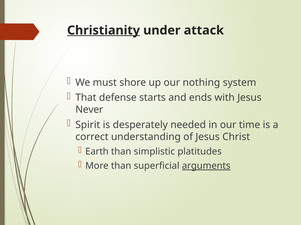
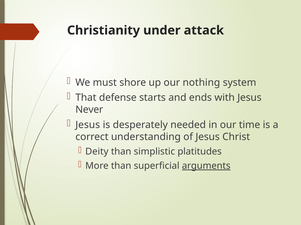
Christianity underline: present -> none
Spirit at (88, 125): Spirit -> Jesus
Earth: Earth -> Deity
